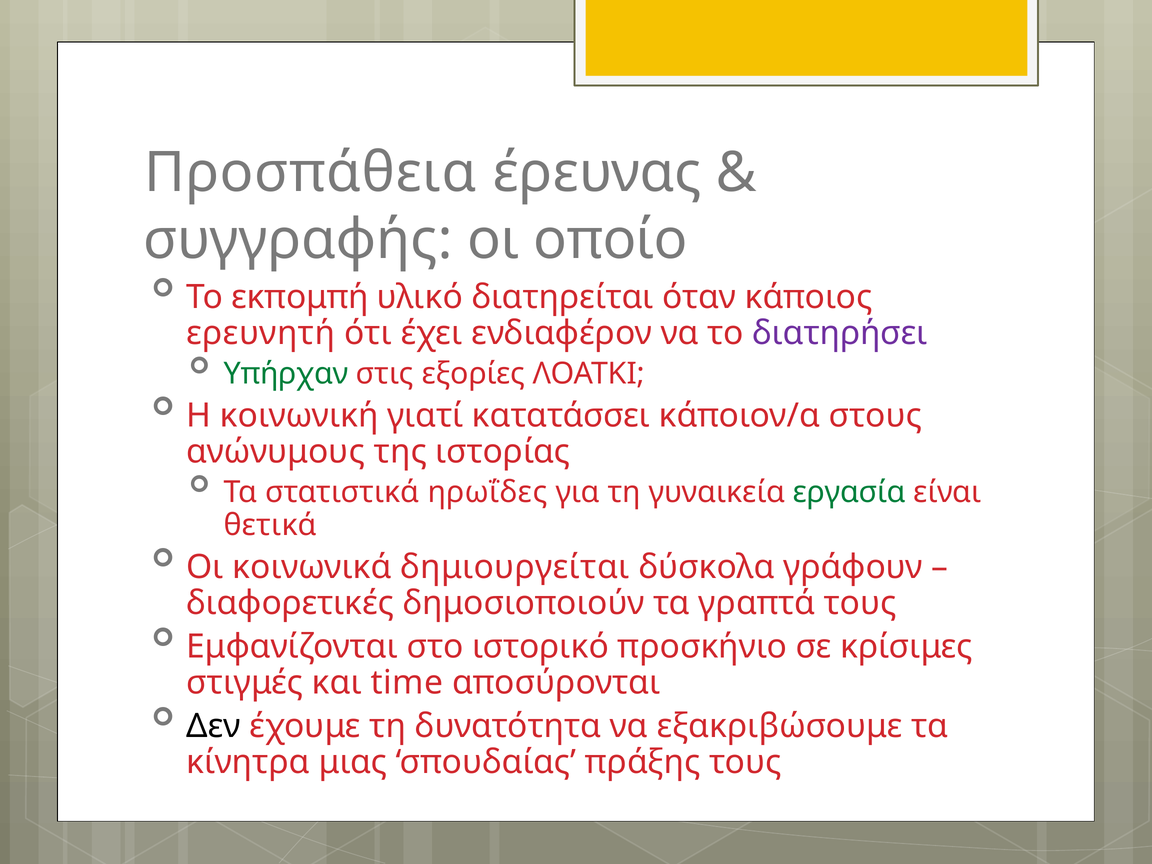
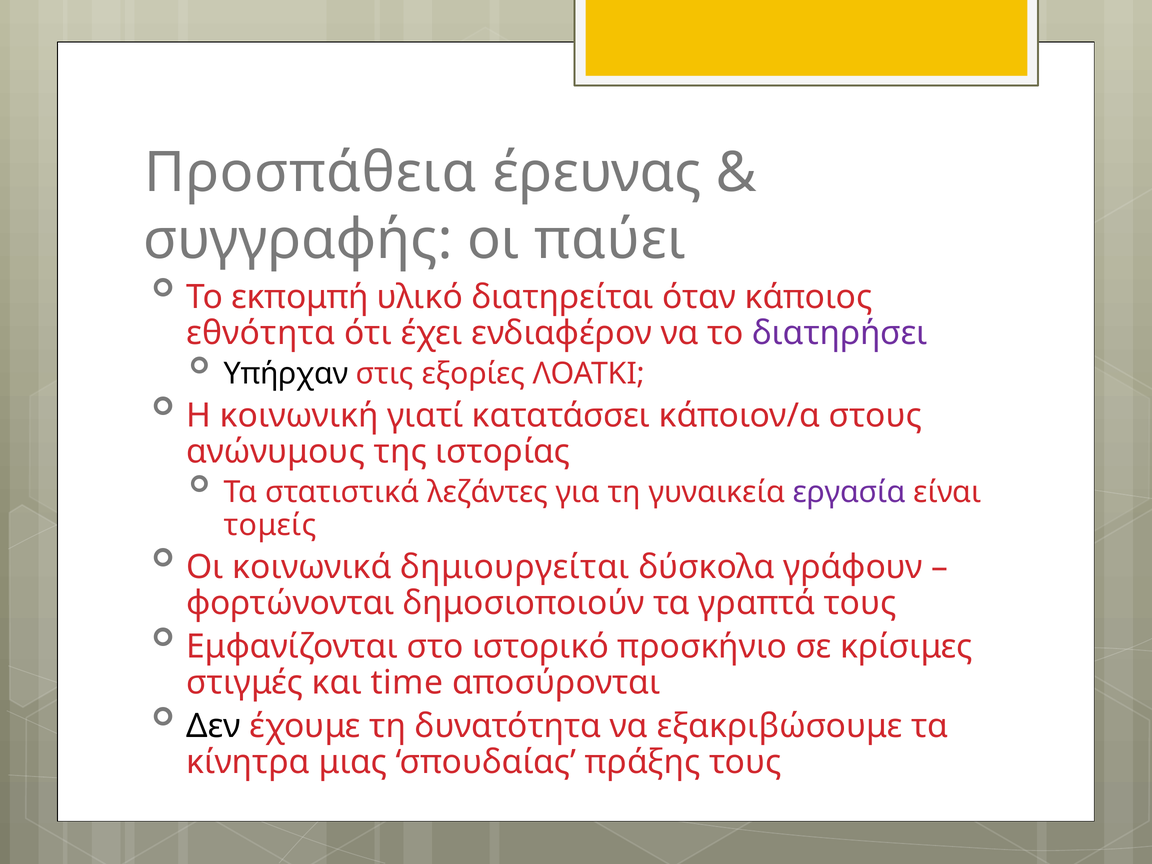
οποίο: οποίο -> παύει
ερευνητή: ερευνητή -> εθνότητα
Υπήρχαν colour: green -> black
ηρωΐδες: ηρωΐδες -> λεζάντες
εργασία colour: green -> purple
θετικά: θετικά -> τομείς
διαφορετικές: διαφορετικές -> φορτώνονται
